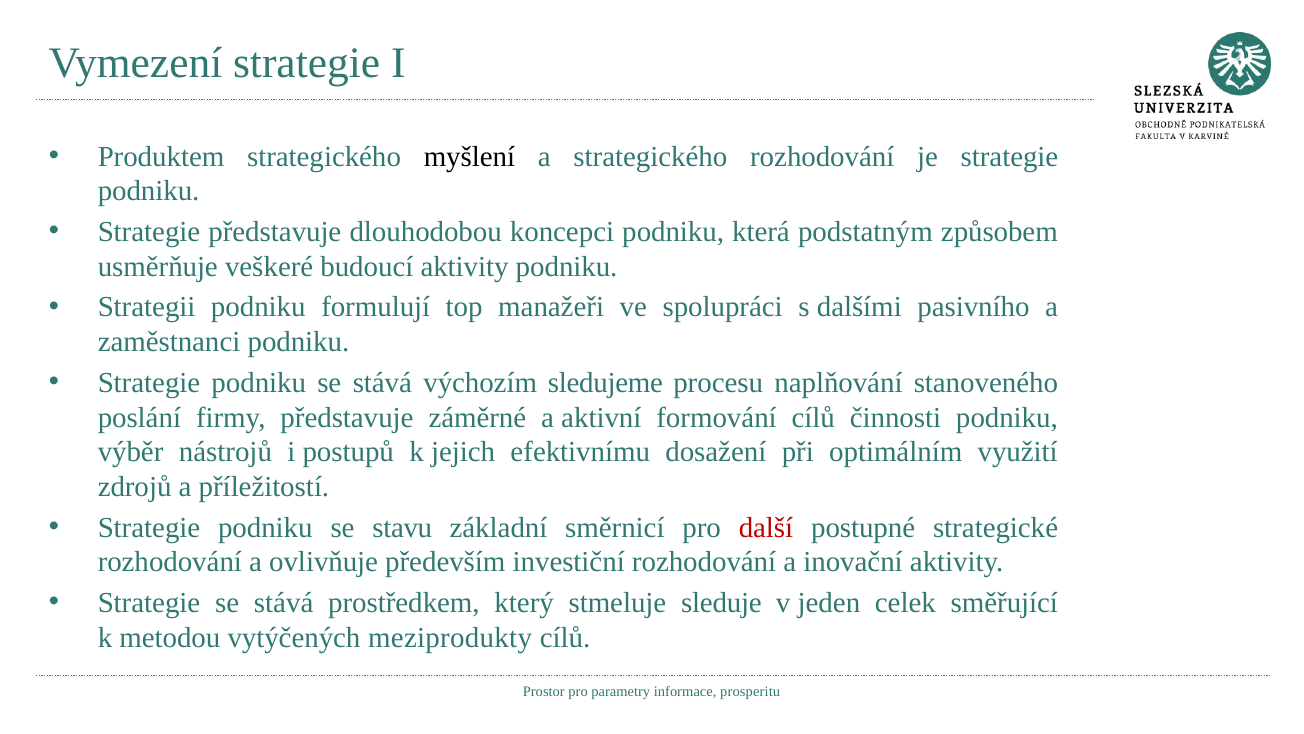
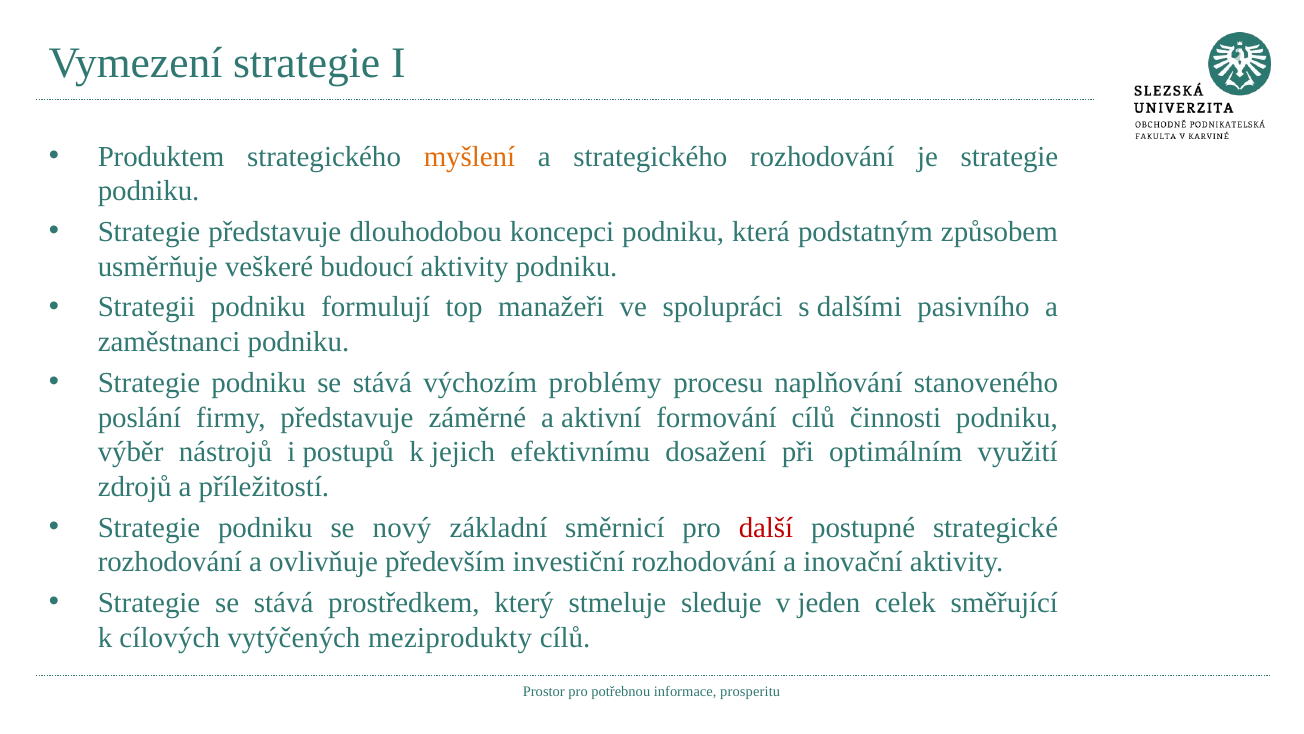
myšlení colour: black -> orange
sledujeme: sledujeme -> problémy
stavu: stavu -> nový
metodou: metodou -> cílových
parametry: parametry -> potřebnou
